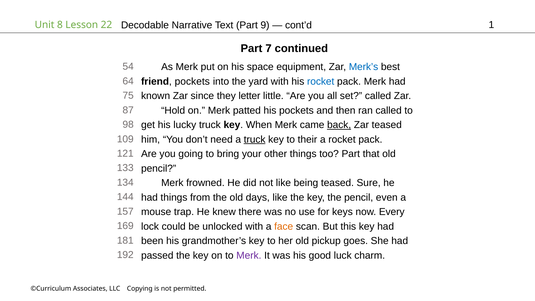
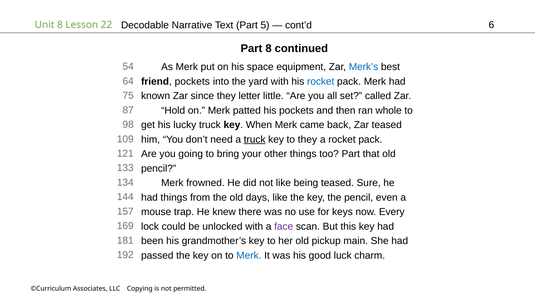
9: 9 -> 5
1: 1 -> 6
Part 7: 7 -> 8
ran called: called -> whole
back underline: present -> none
to their: their -> they
face colour: orange -> purple
goes: goes -> main
Merk at (249, 255) colour: purple -> blue
